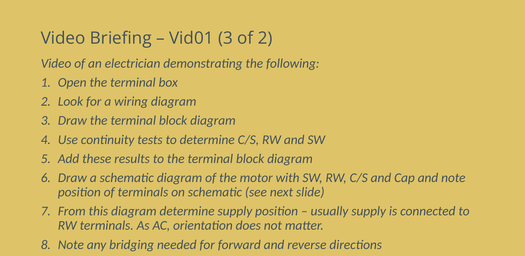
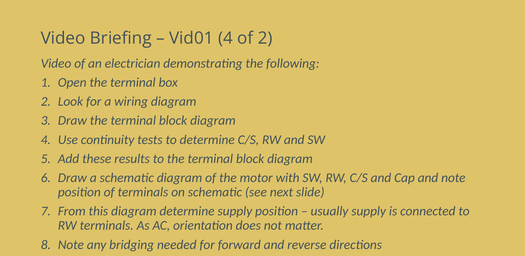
Vid01 3: 3 -> 4
